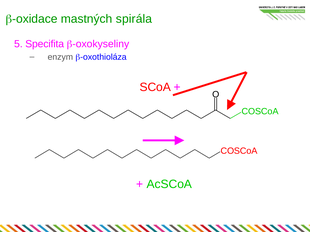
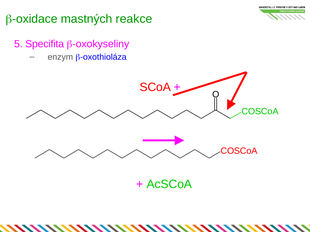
spirála: spirála -> reakce
